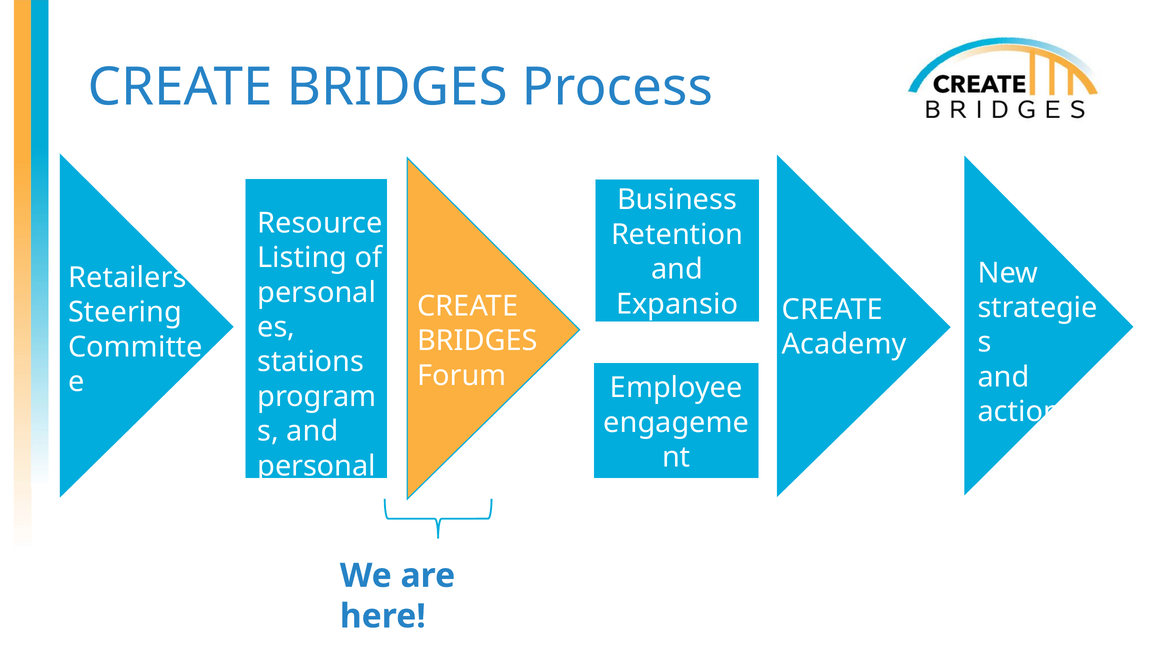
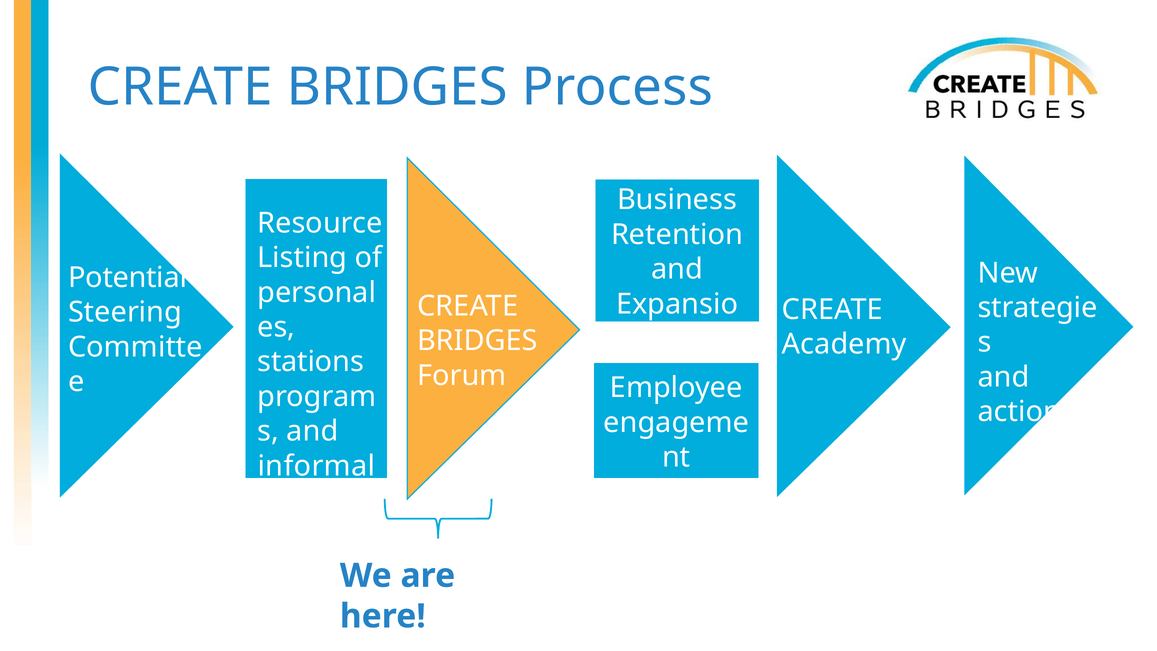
Retailers: Retailers -> Potential
personal at (317, 466): personal -> informal
